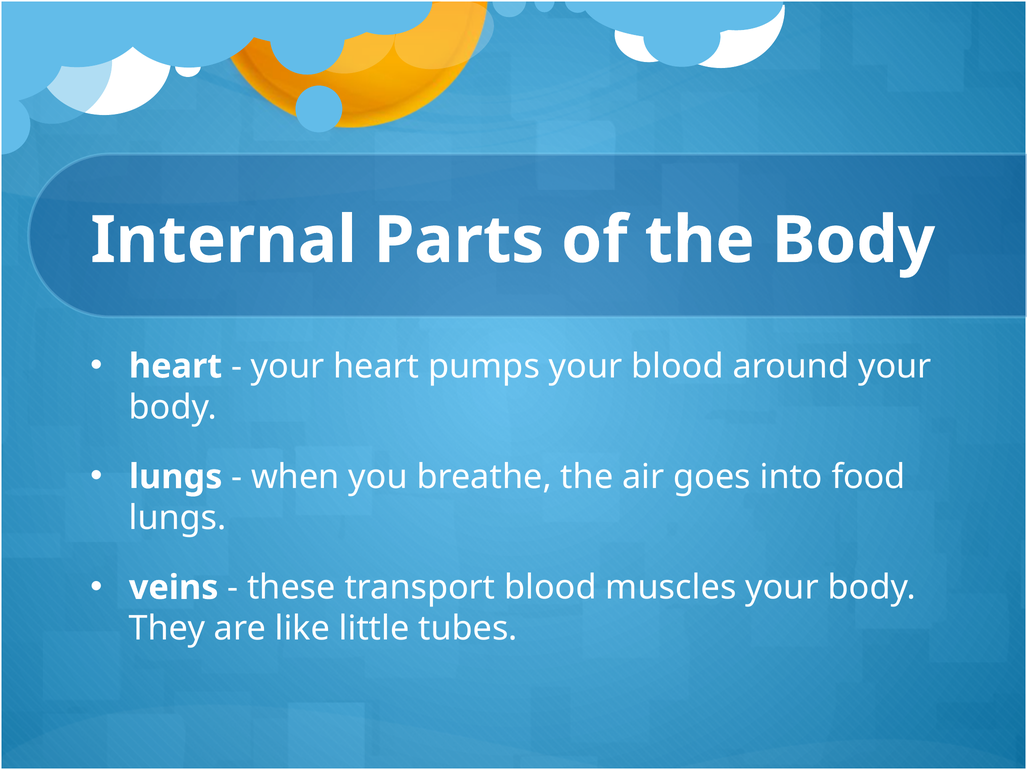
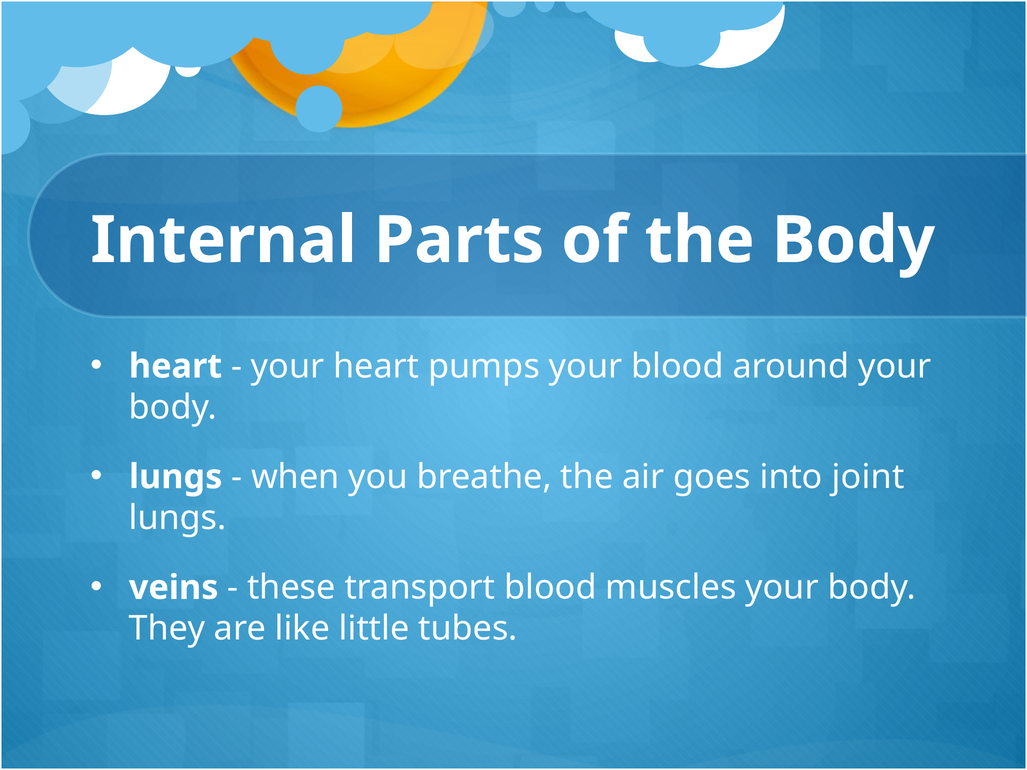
food: food -> joint
